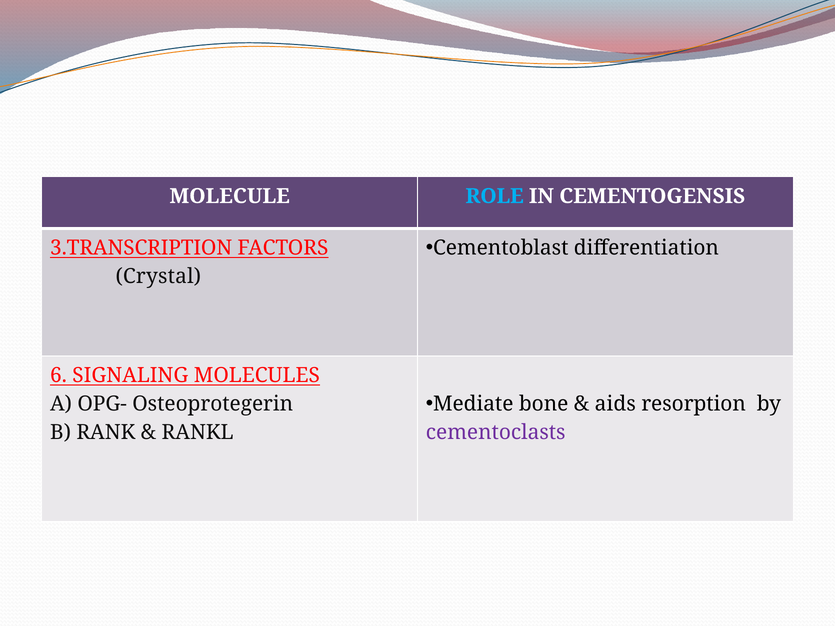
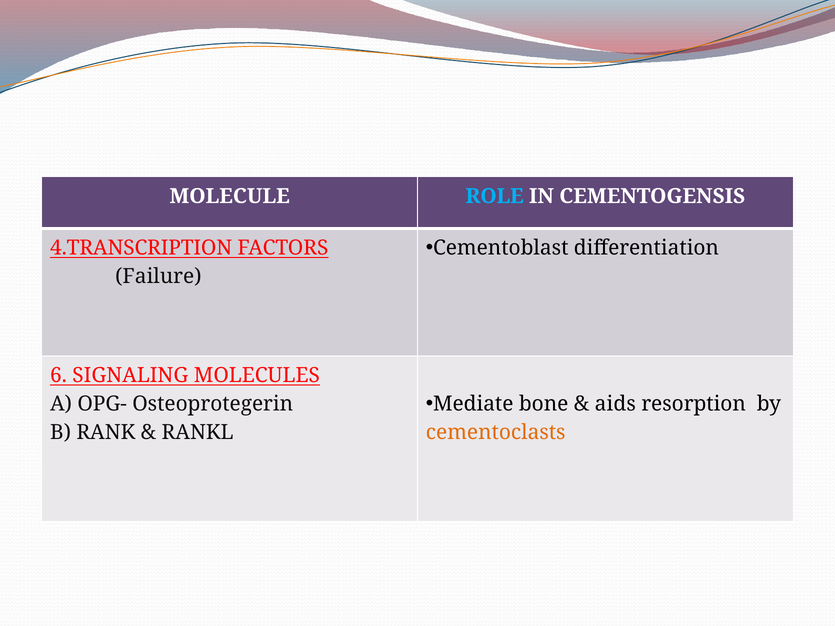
3.TRANSCRIPTION: 3.TRANSCRIPTION -> 4.TRANSCRIPTION
Crystal: Crystal -> Failure
cementoclasts colour: purple -> orange
